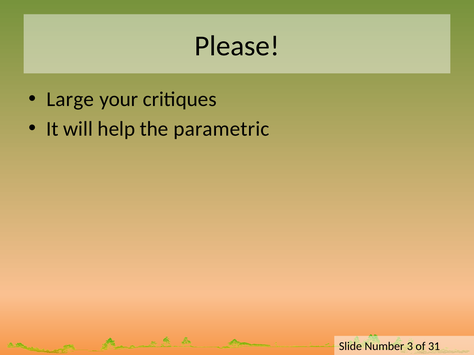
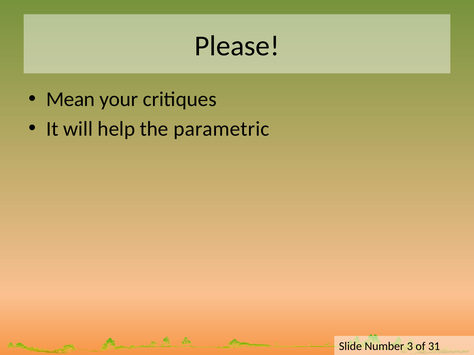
Large: Large -> Mean
